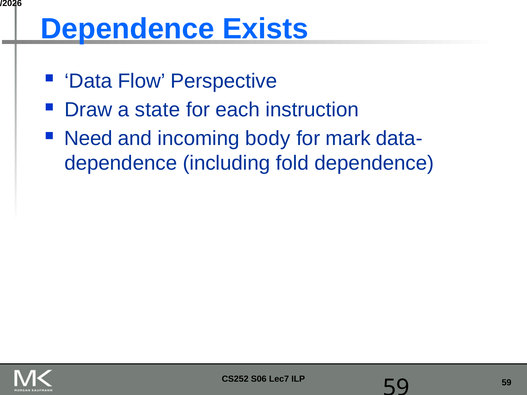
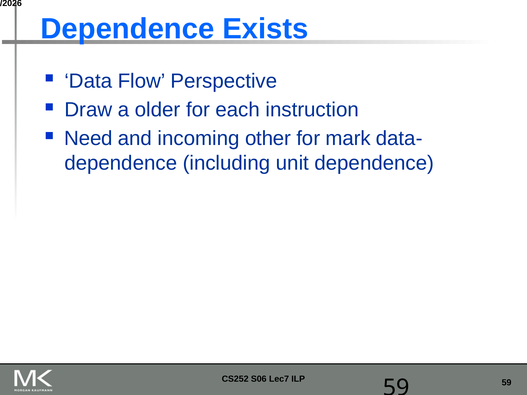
state: state -> older
body: body -> other
fold: fold -> unit
